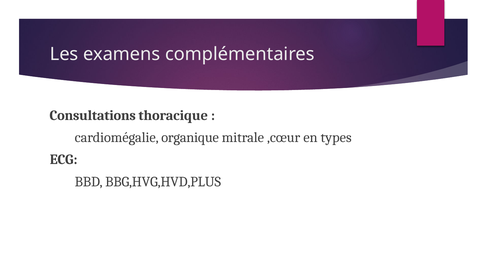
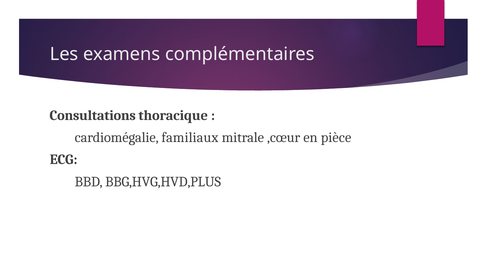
organique: organique -> familiaux
types: types -> pièce
